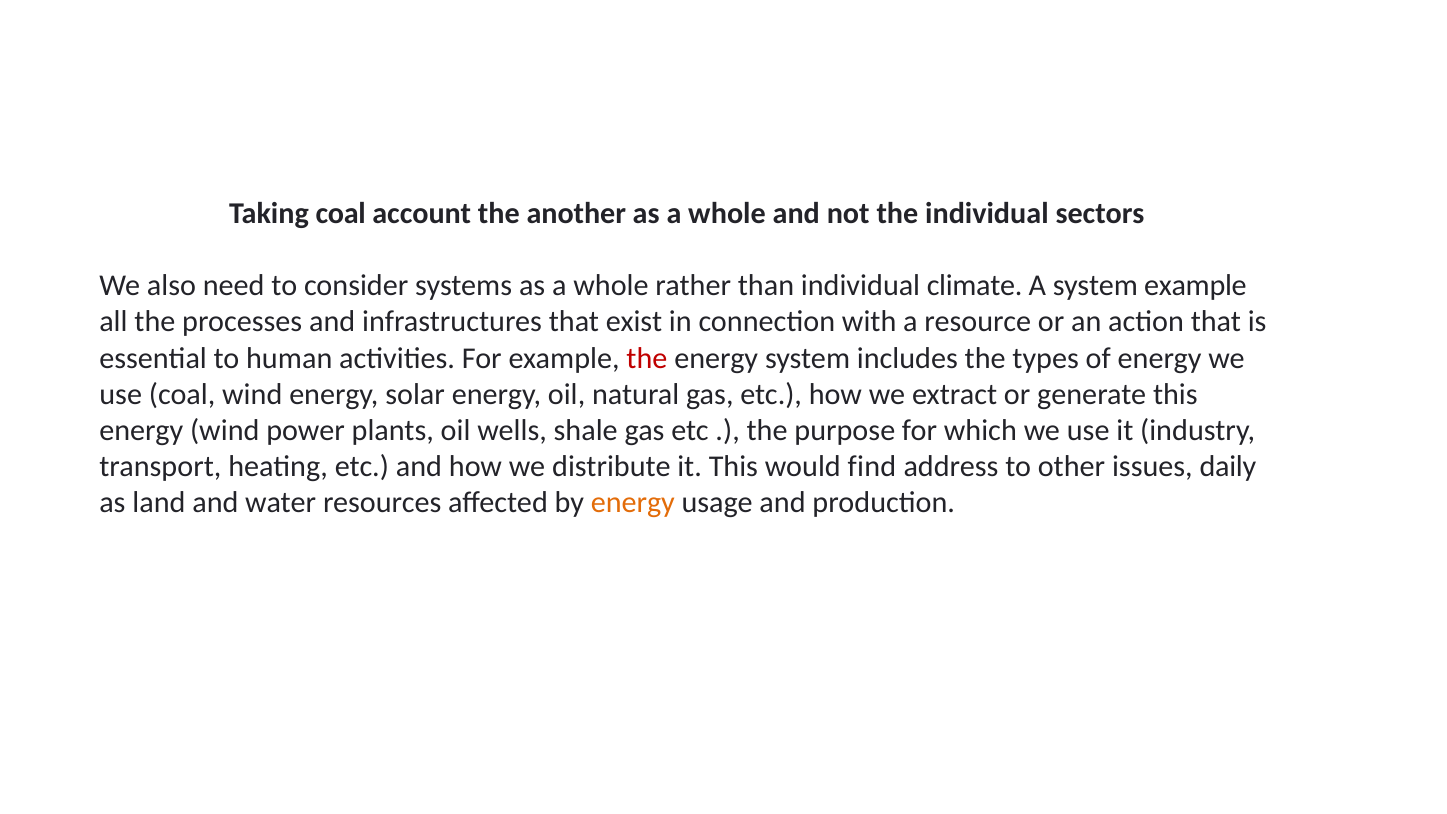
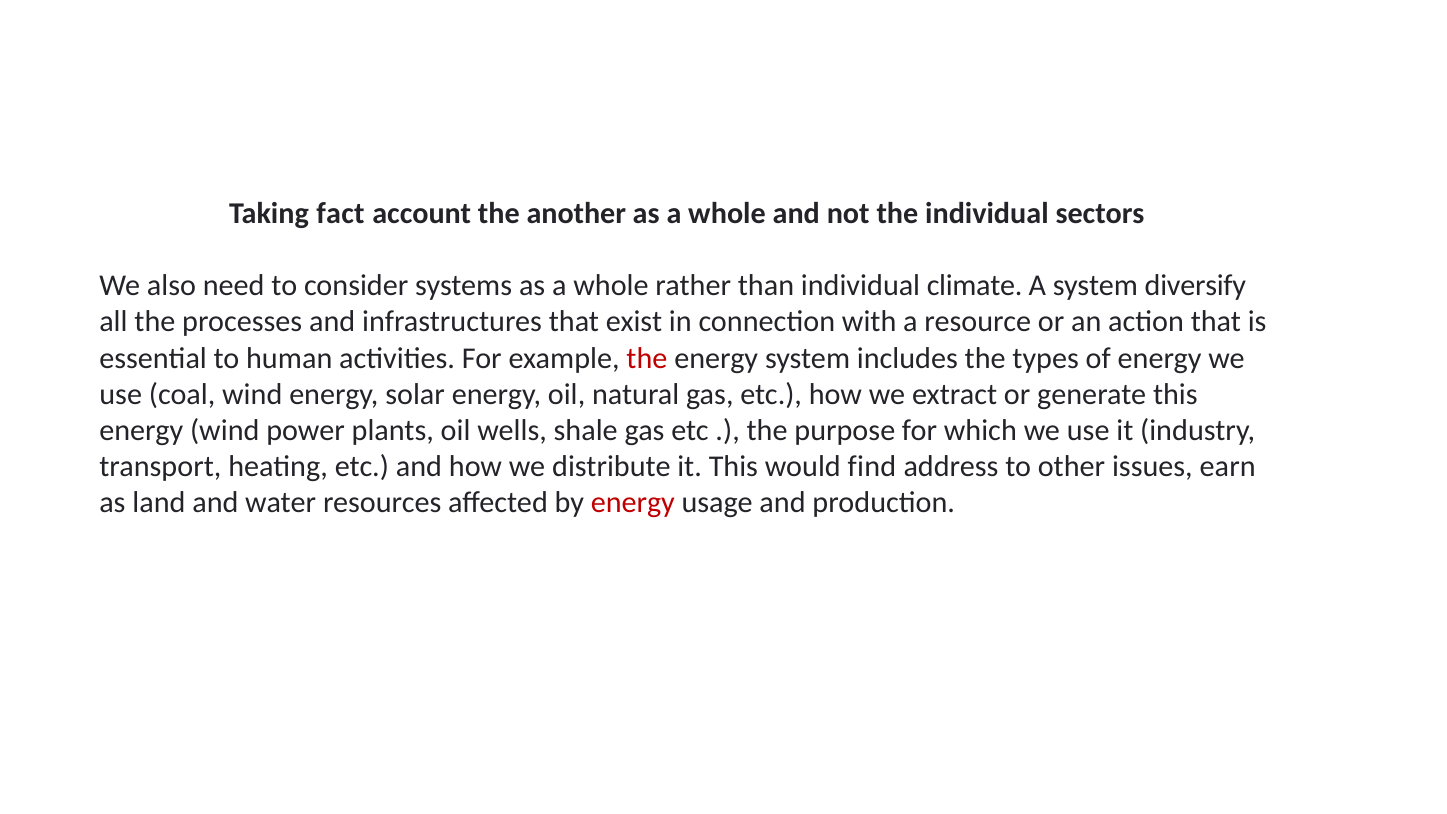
Taking coal: coal -> fact
system example: example -> diversify
daily: daily -> earn
energy at (633, 503) colour: orange -> red
